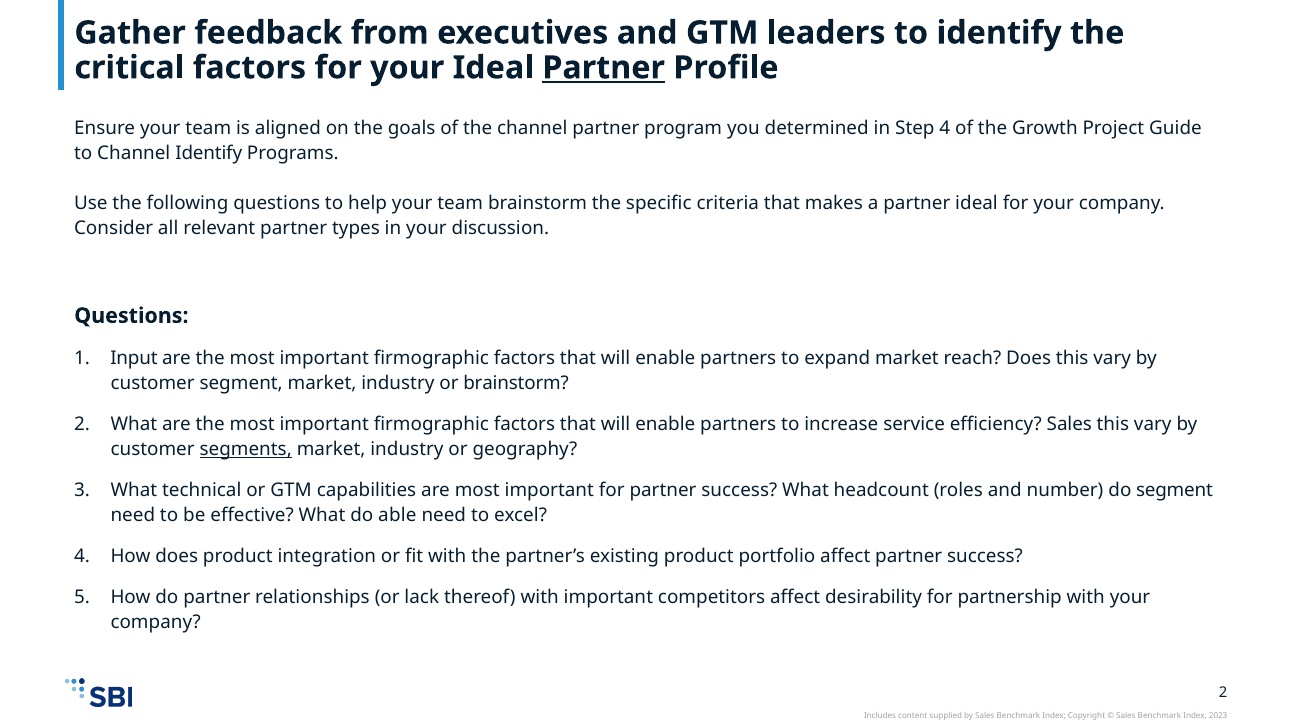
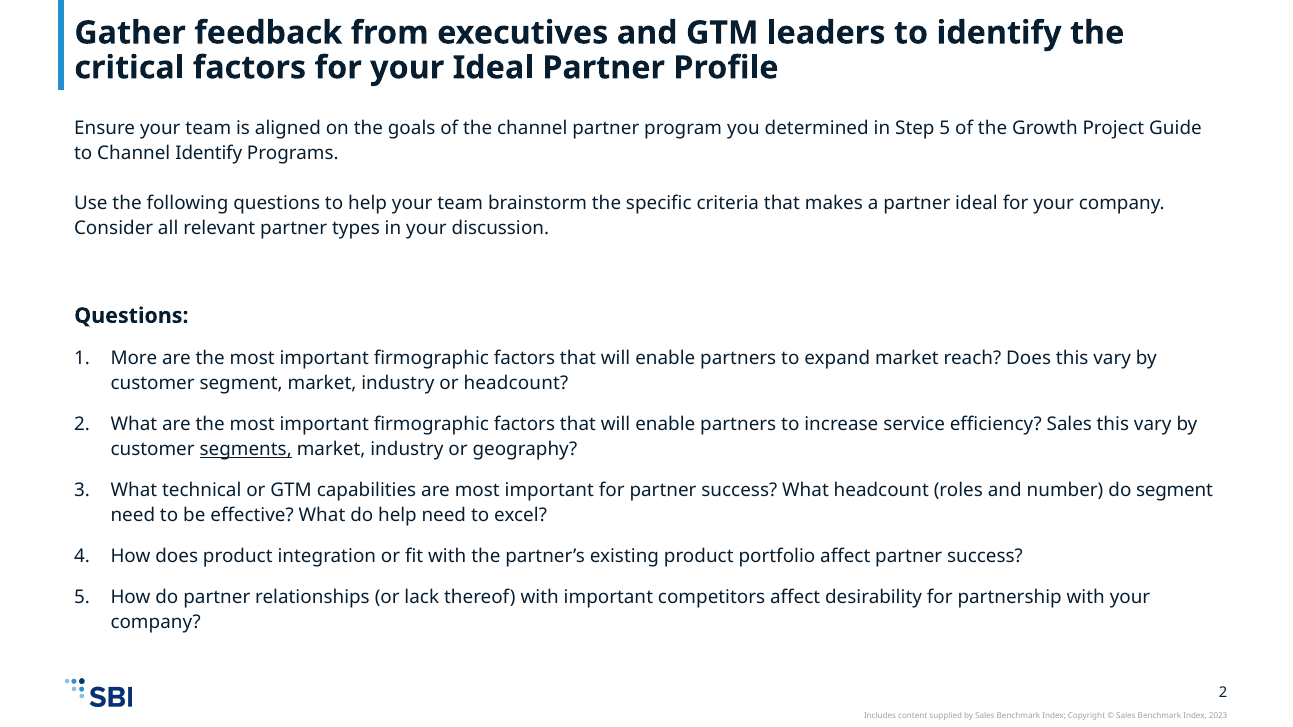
Partner at (604, 68) underline: present -> none
Step 4: 4 -> 5
Input: Input -> More
or brainstorm: brainstorm -> headcount
do able: able -> help
